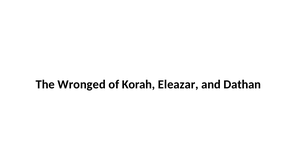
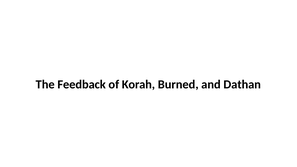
Wronged: Wronged -> Feedback
Eleazar: Eleazar -> Burned
